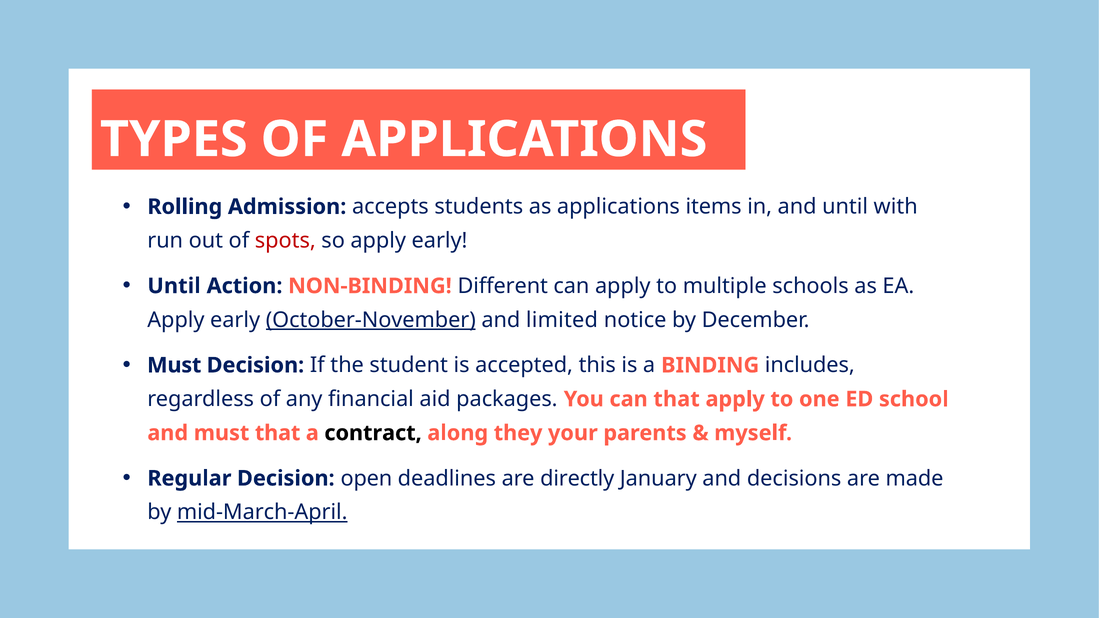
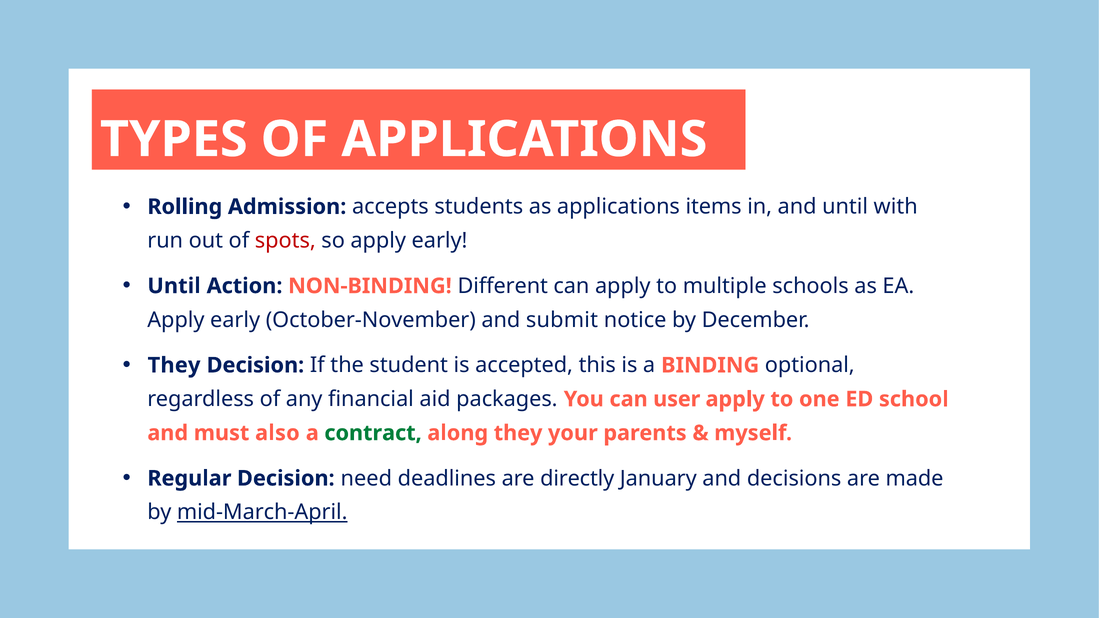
October-November underline: present -> none
limited: limited -> submit
Must at (174, 365): Must -> They
includes: includes -> optional
can that: that -> user
must that: that -> also
contract colour: black -> green
open: open -> need
